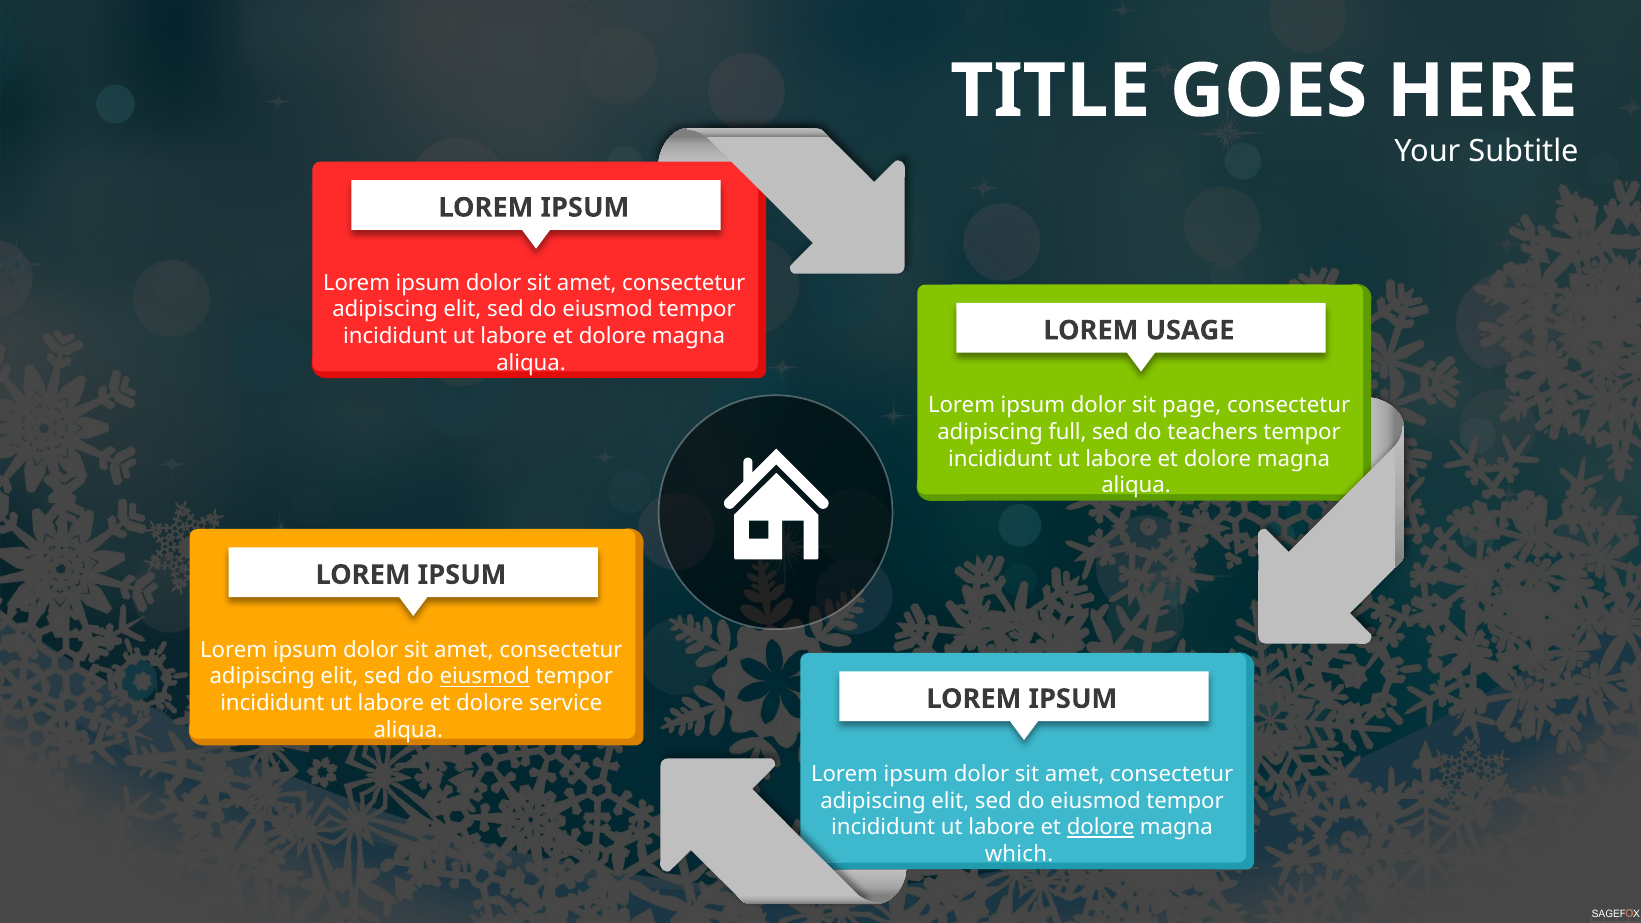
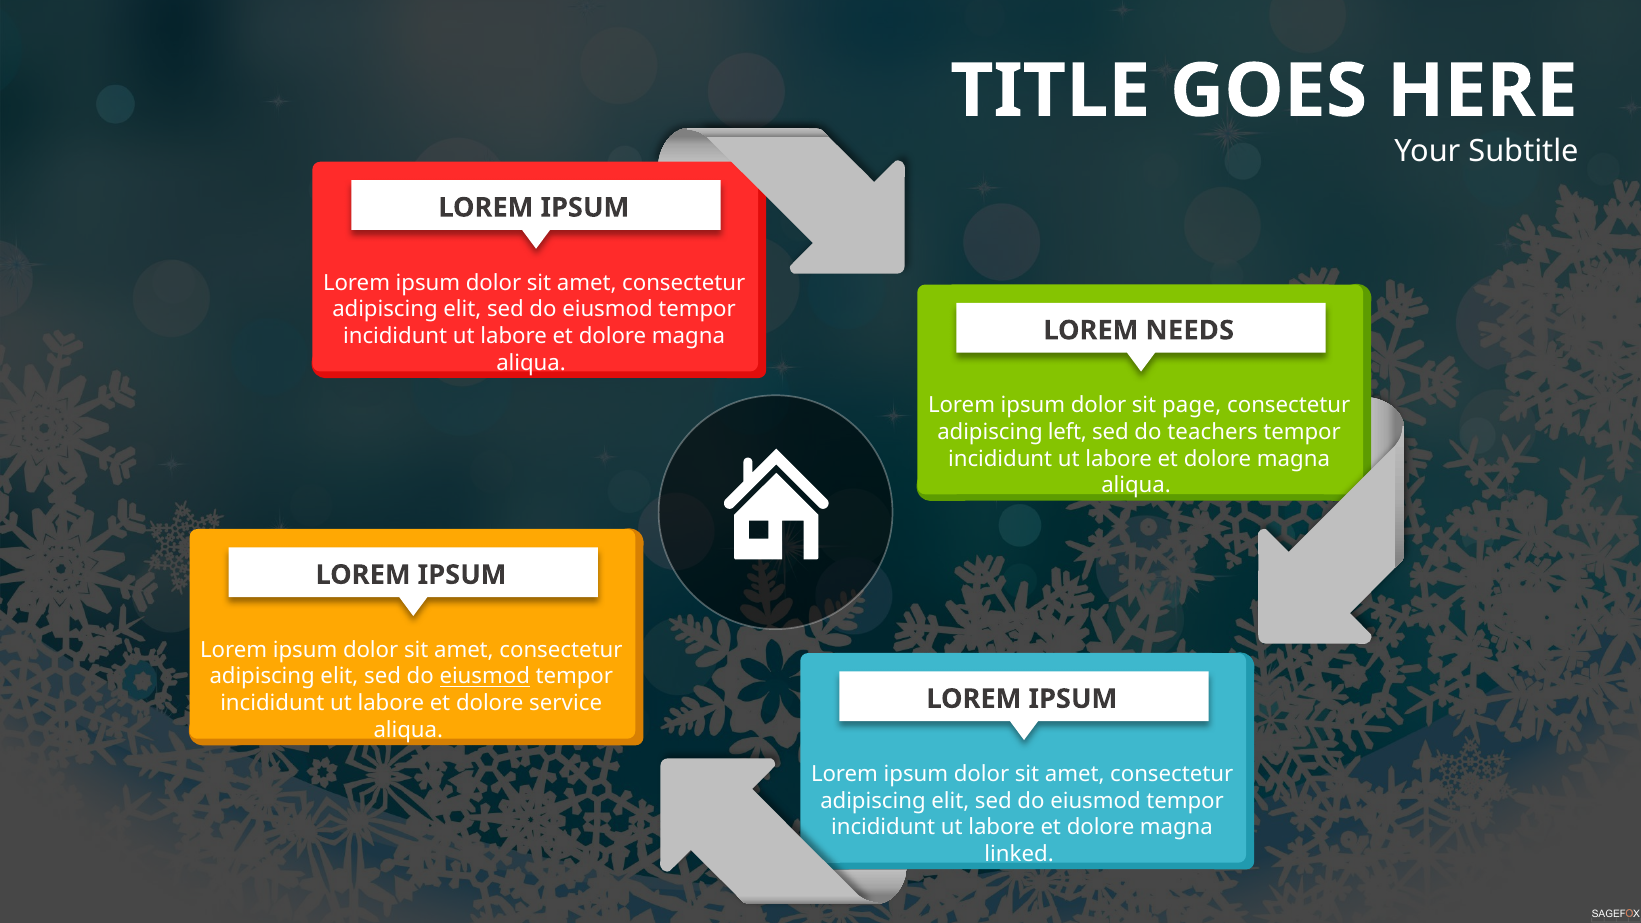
USAGE: USAGE -> NEEDS
full: full -> left
dolore at (1101, 827) underline: present -> none
which: which -> linked
